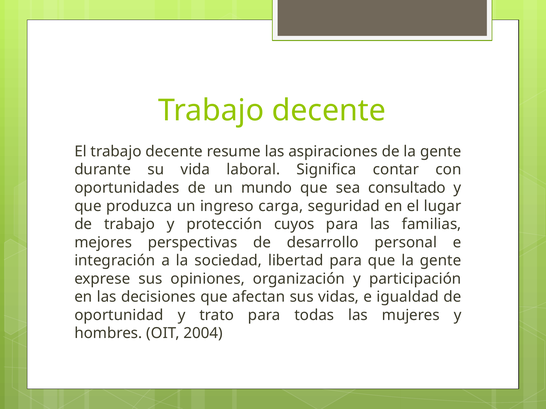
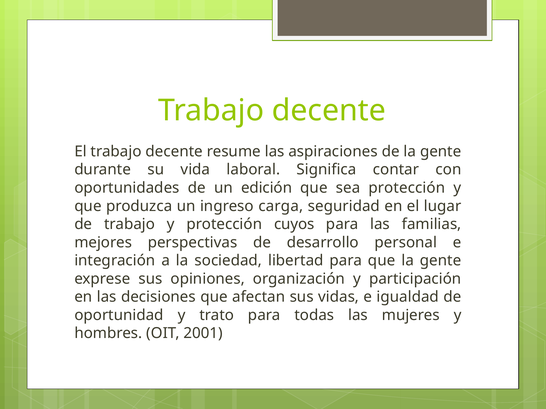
mundo: mundo -> edición
sea consultado: consultado -> protección
2004: 2004 -> 2001
